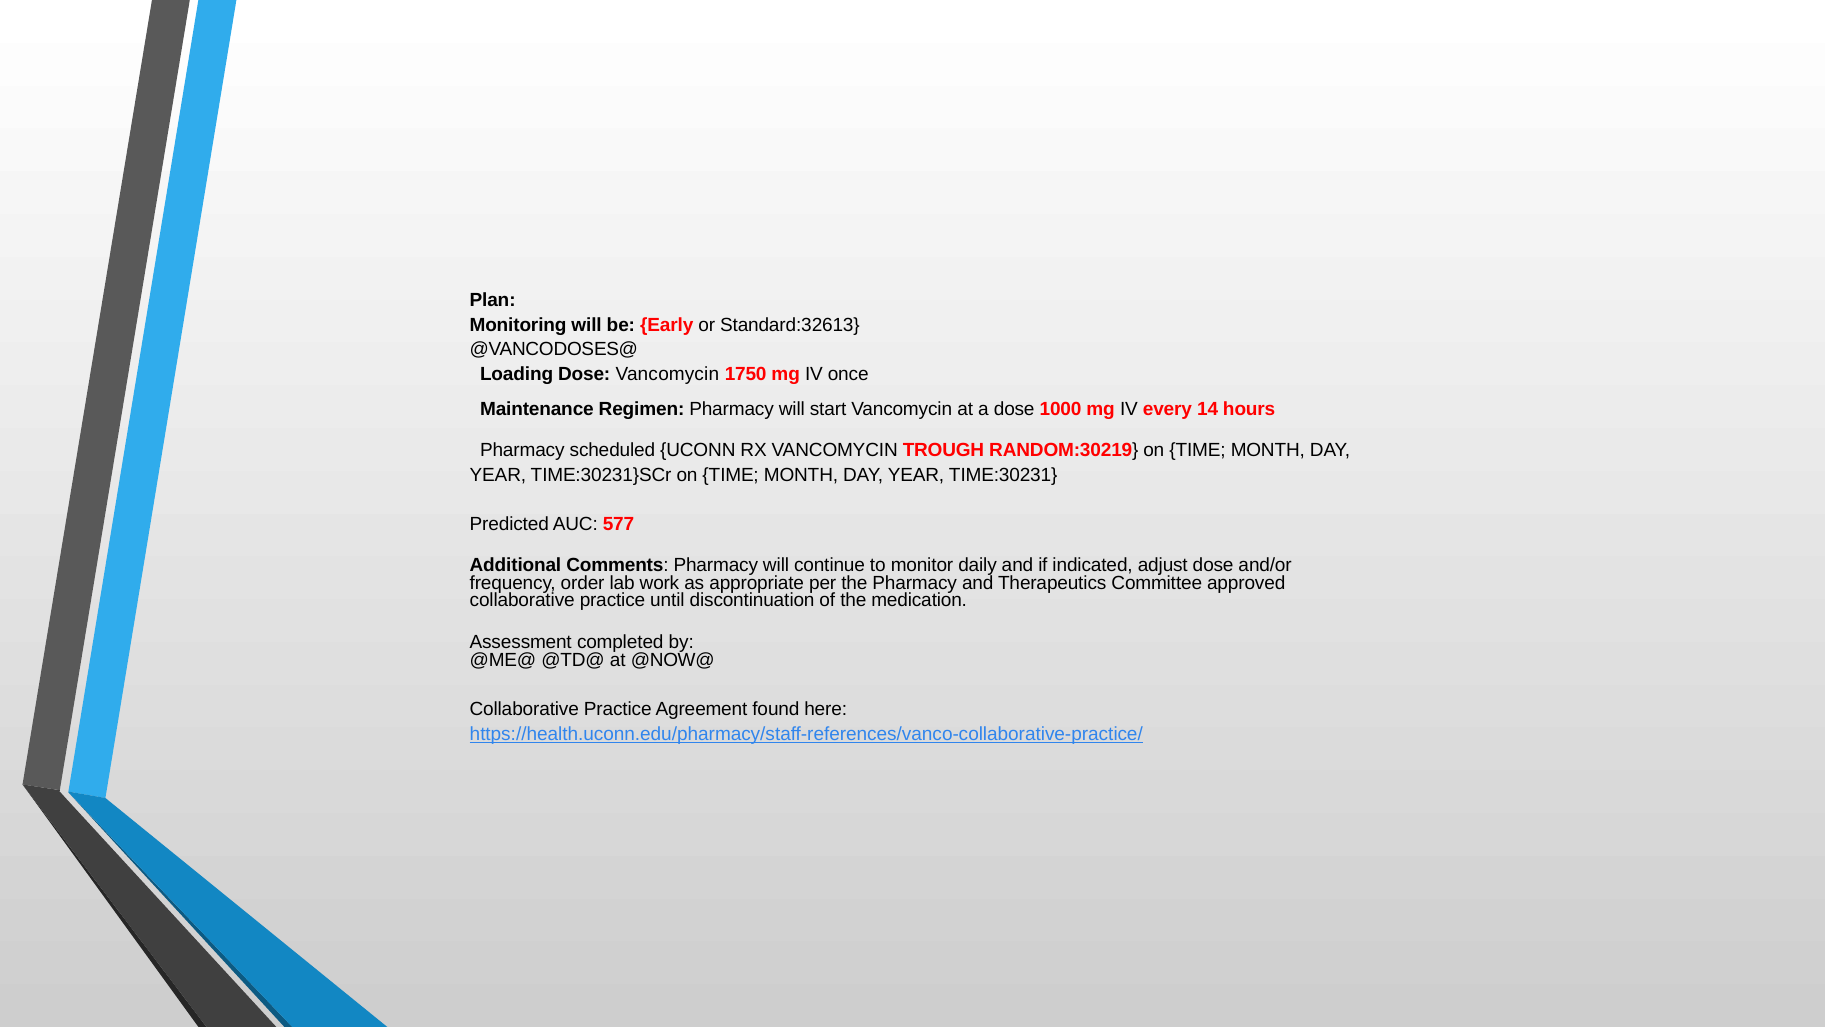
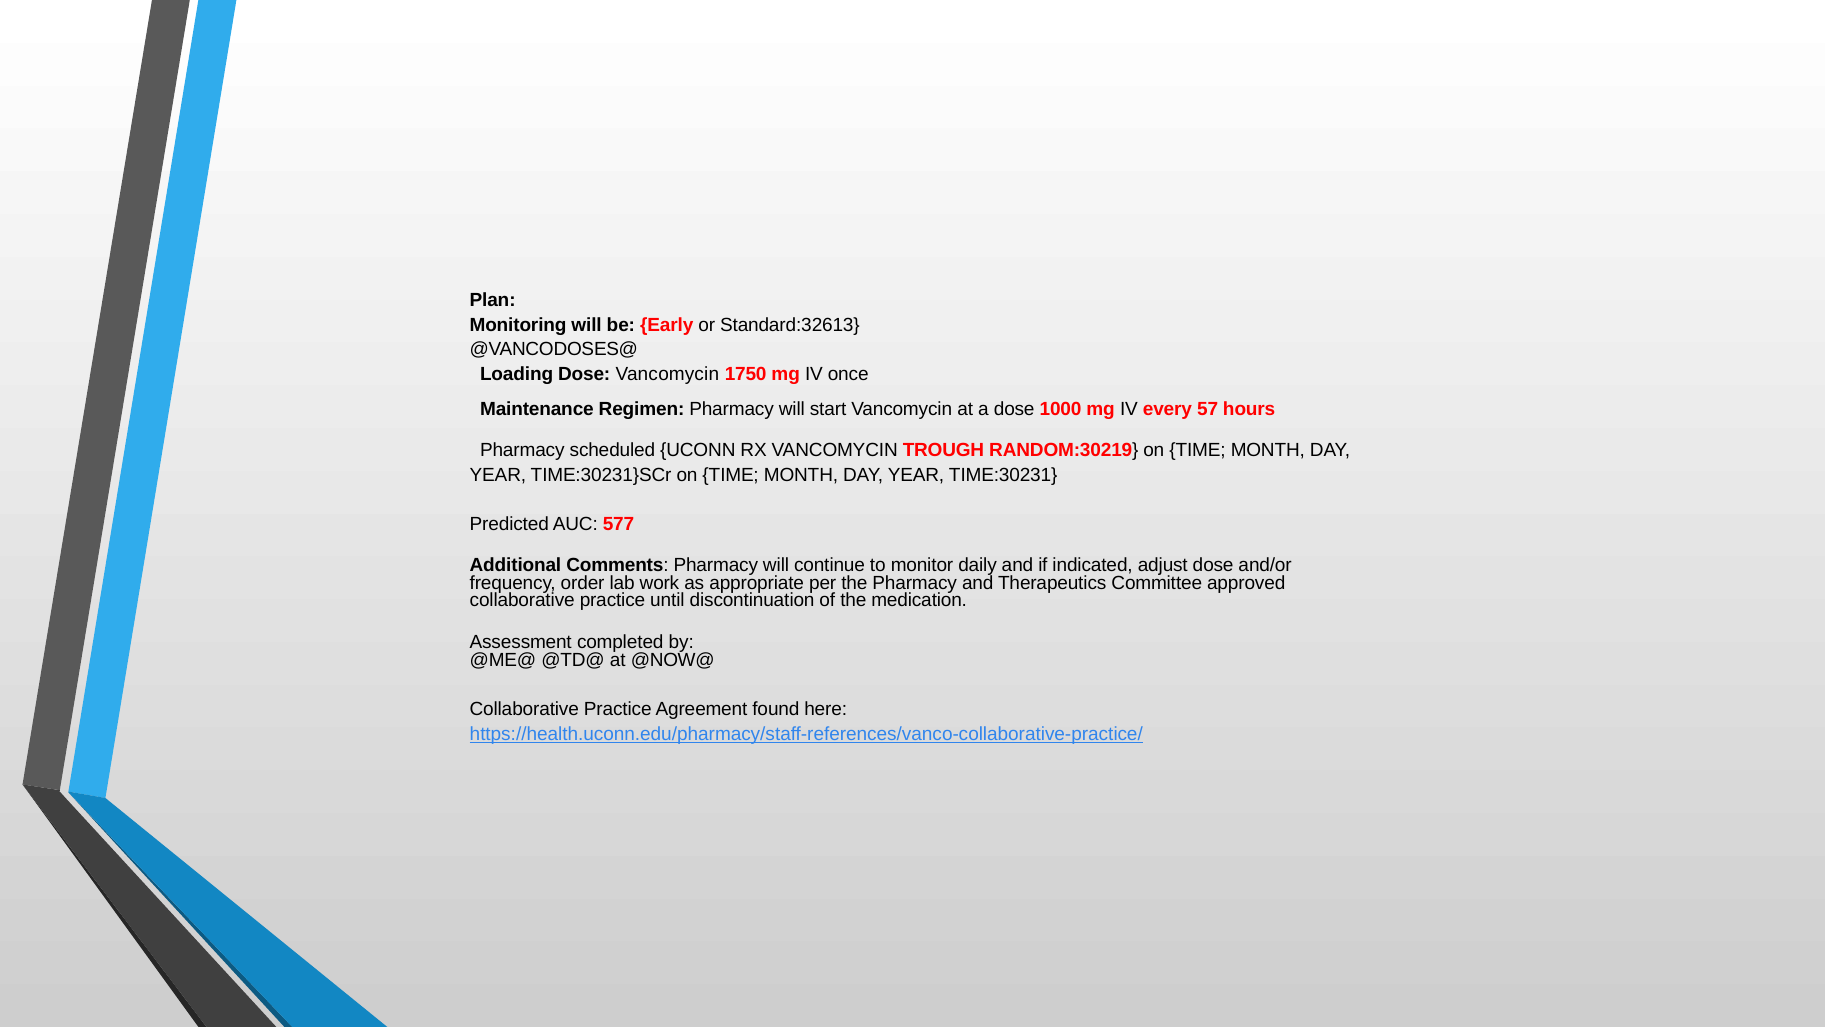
14: 14 -> 57
